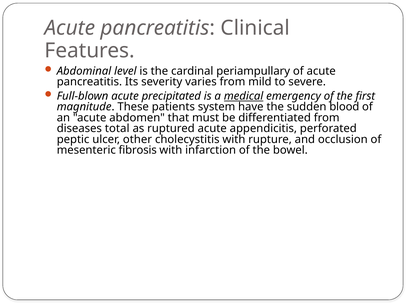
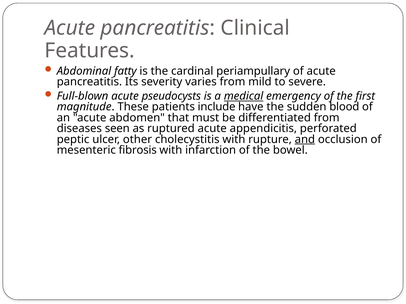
level: level -> fatty
precipitated: precipitated -> pseudocysts
system: system -> include
total: total -> seen
and underline: none -> present
